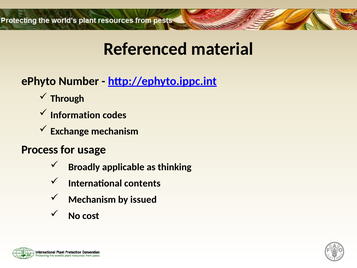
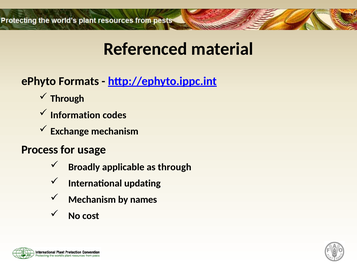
Number: Number -> Formats
as thinking: thinking -> through
contents: contents -> updating
issued: issued -> names
